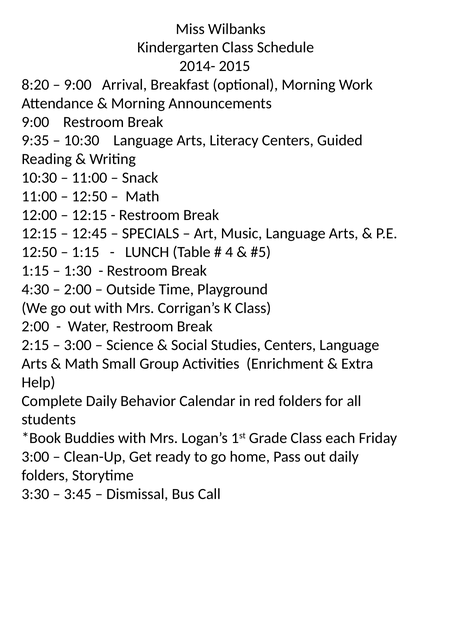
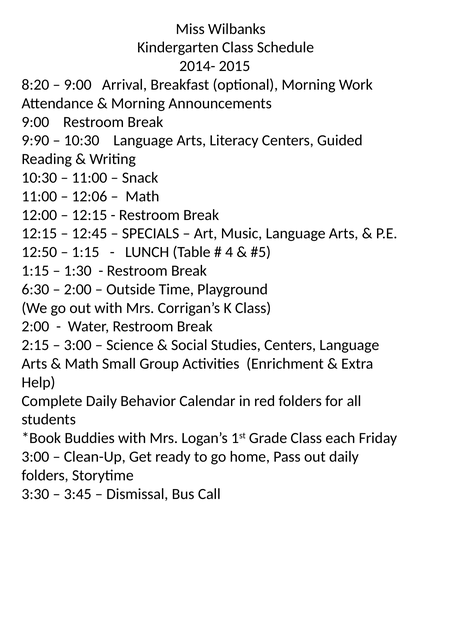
9:35: 9:35 -> 9:90
12:50 at (89, 196): 12:50 -> 12:06
4:30: 4:30 -> 6:30
